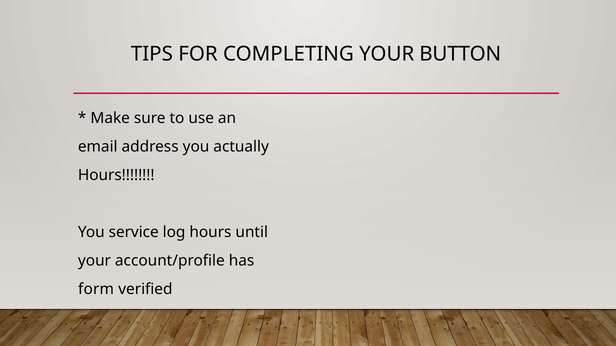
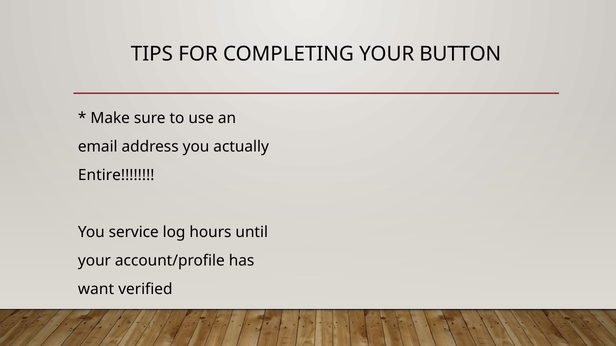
Hours at (116, 175): Hours -> Entire
form: form -> want
